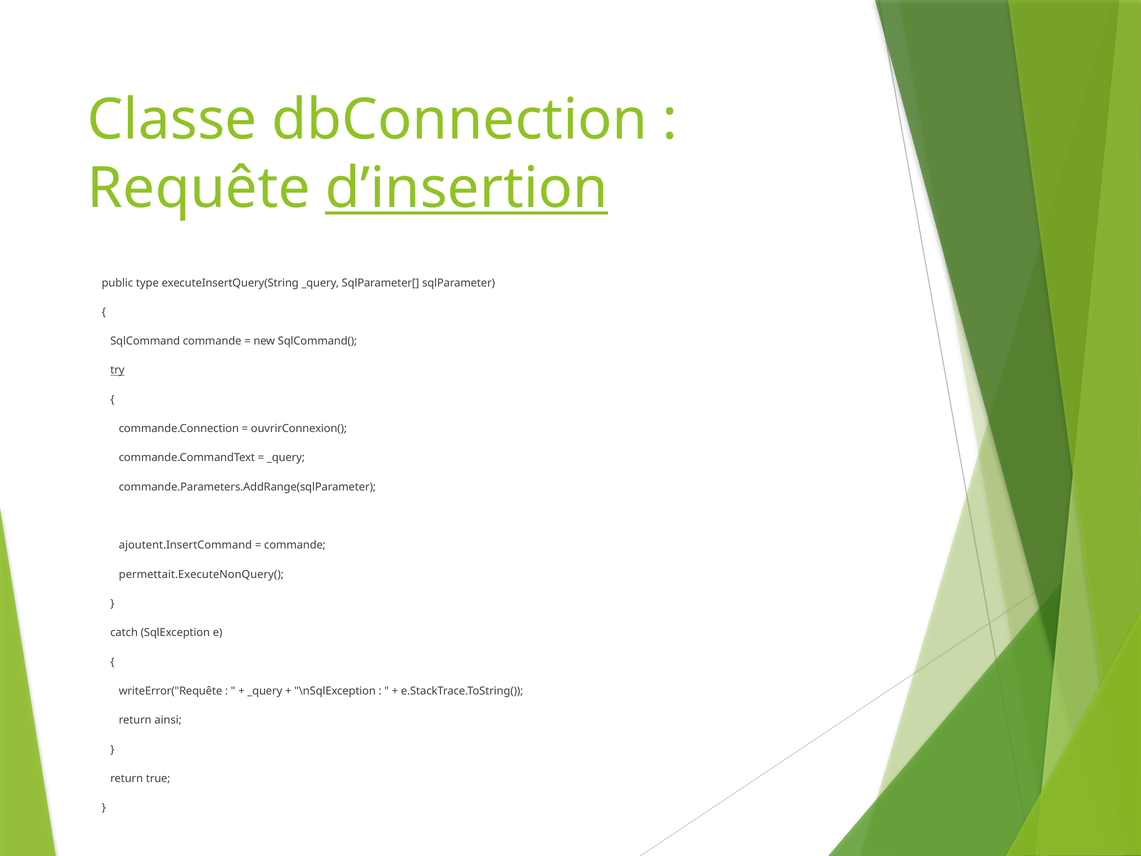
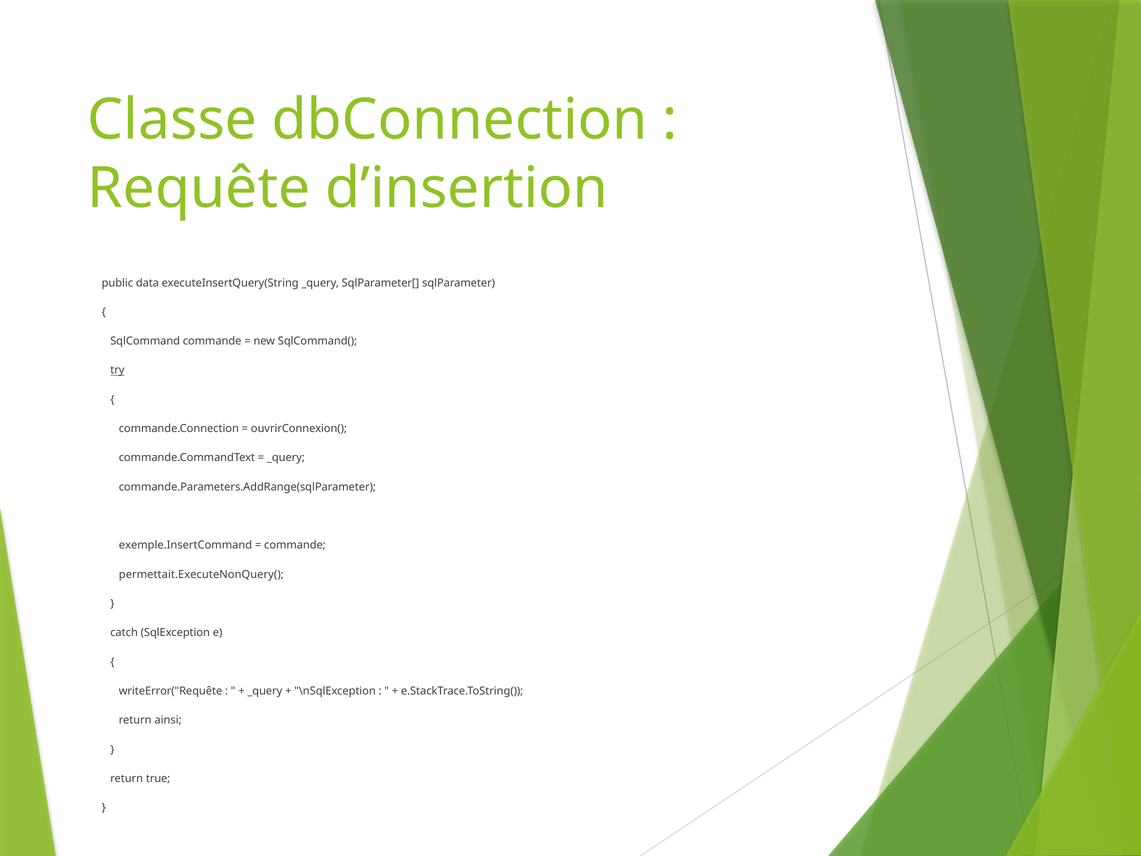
d’insertion underline: present -> none
type: type -> data
ajoutent.InsertCommand: ajoutent.InsertCommand -> exemple.InsertCommand
